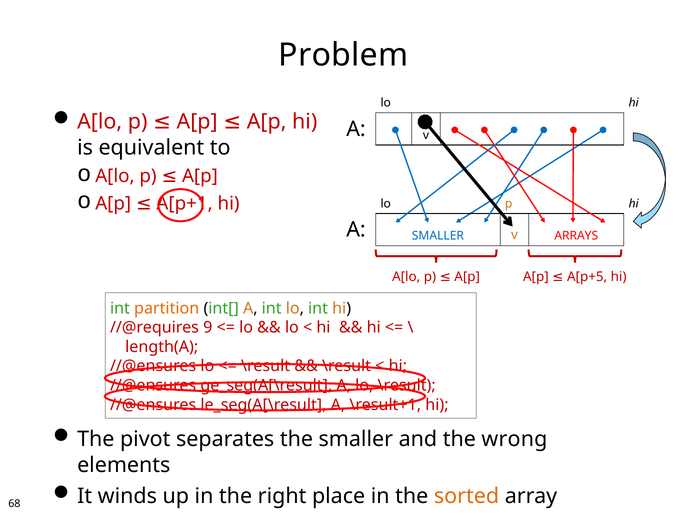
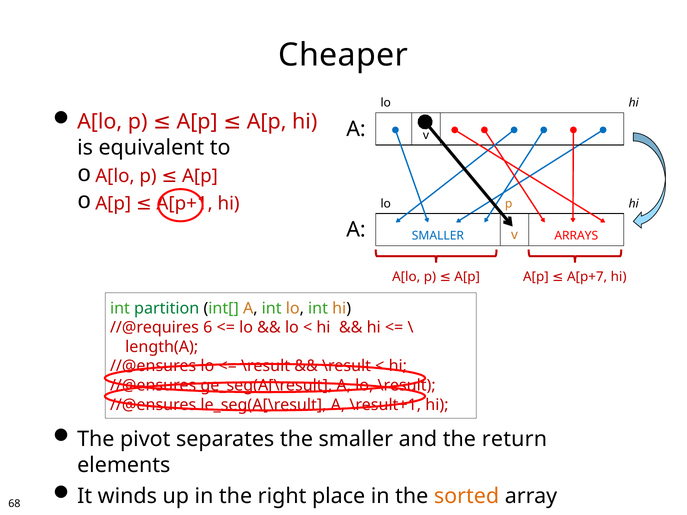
Problem: Problem -> Cheaper
A[p+5: A[p+5 -> A[p+7
partition colour: orange -> green
9: 9 -> 6
wrong: wrong -> return
